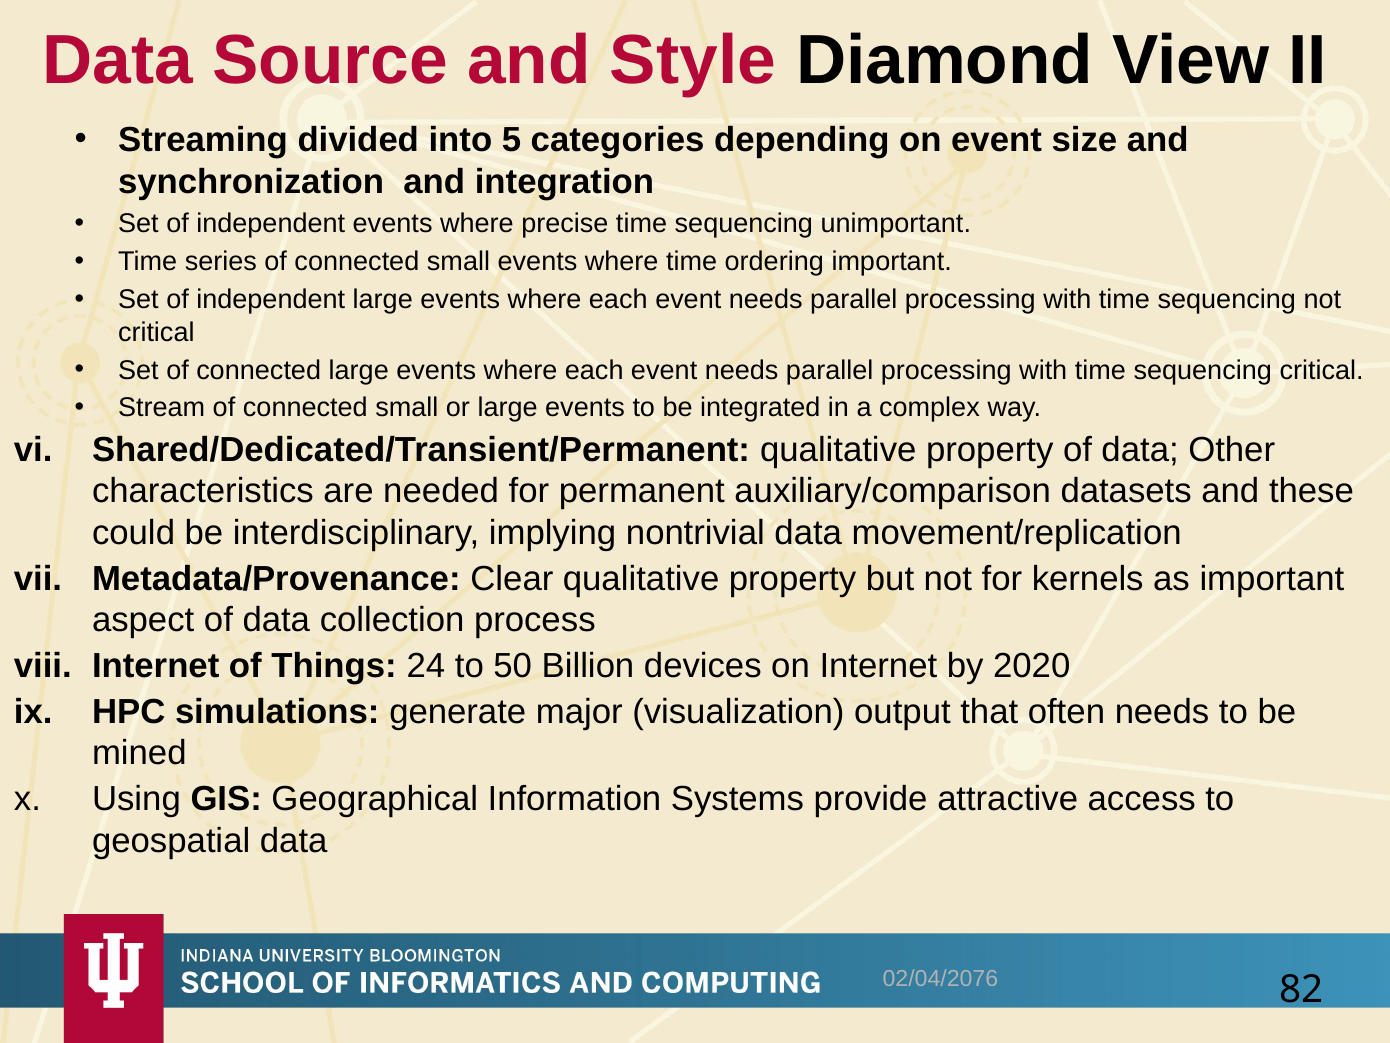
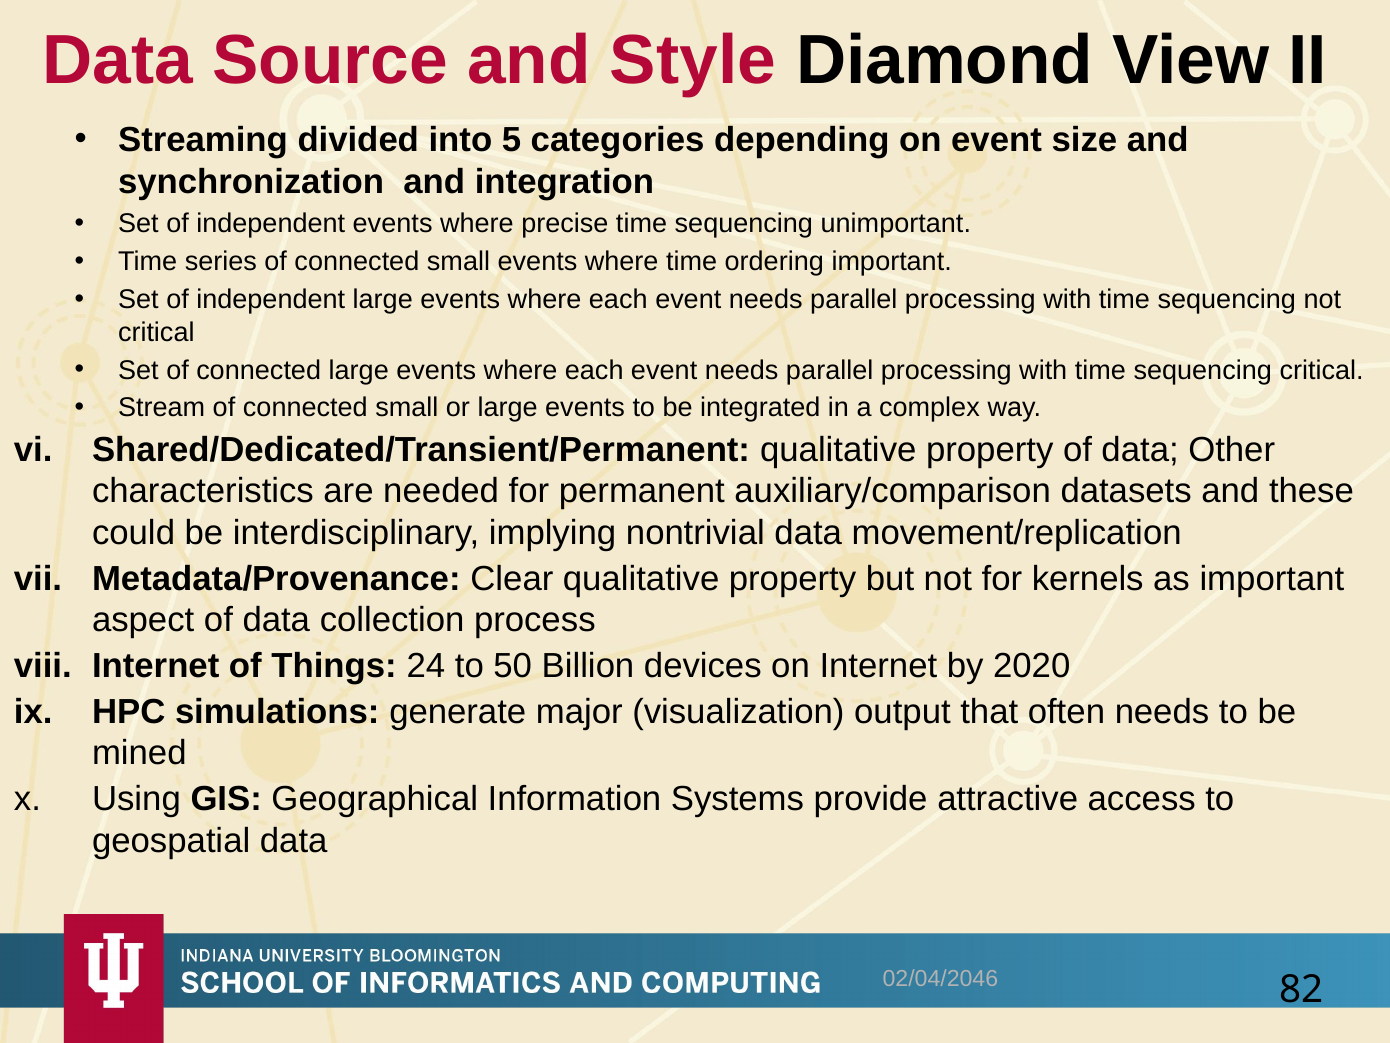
02/04/2076: 02/04/2076 -> 02/04/2046
